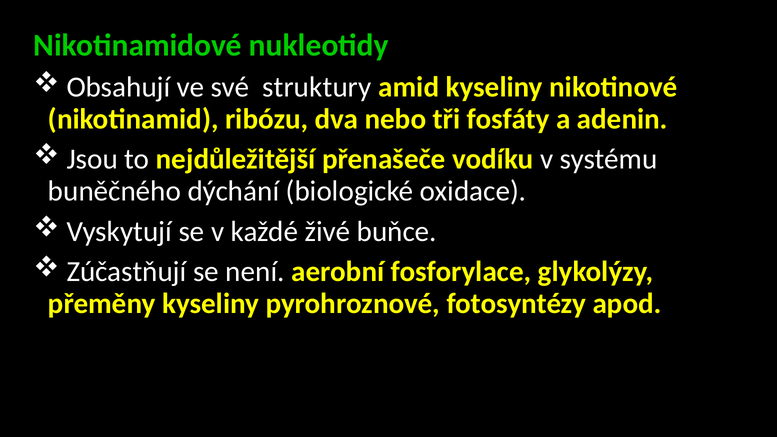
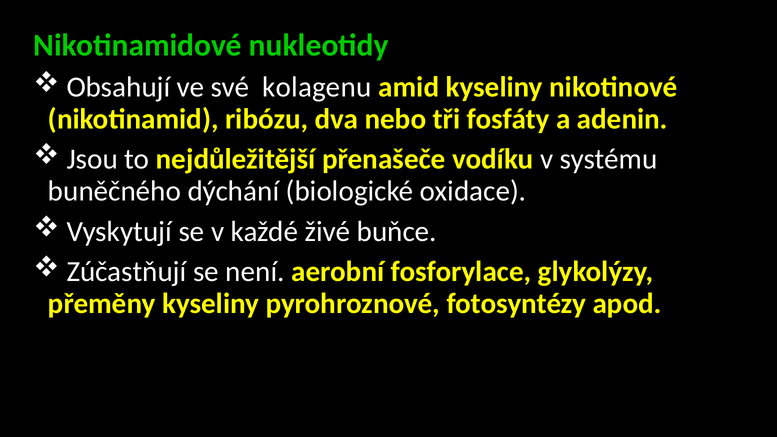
struktury: struktury -> kolagenu
